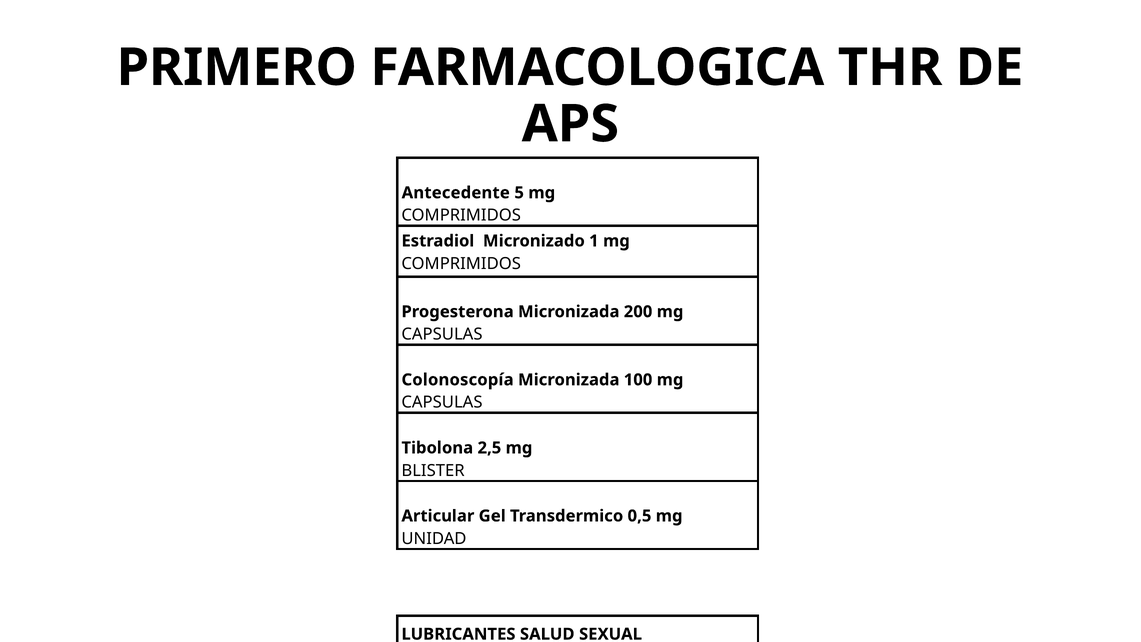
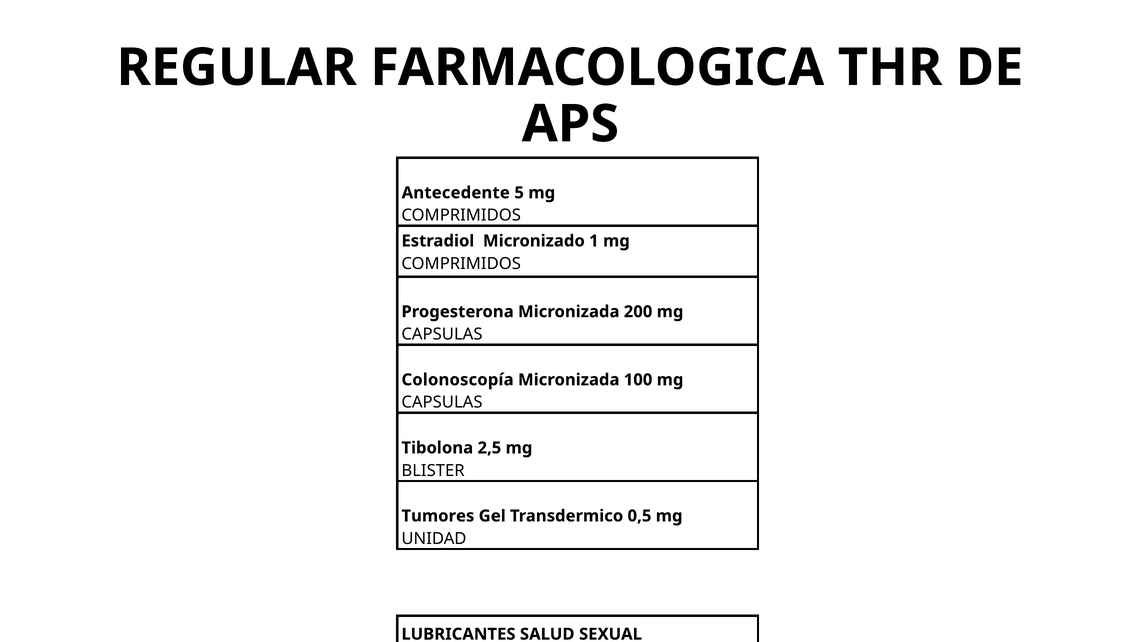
PRIMERO: PRIMERO -> REGULAR
Articular: Articular -> Tumores
